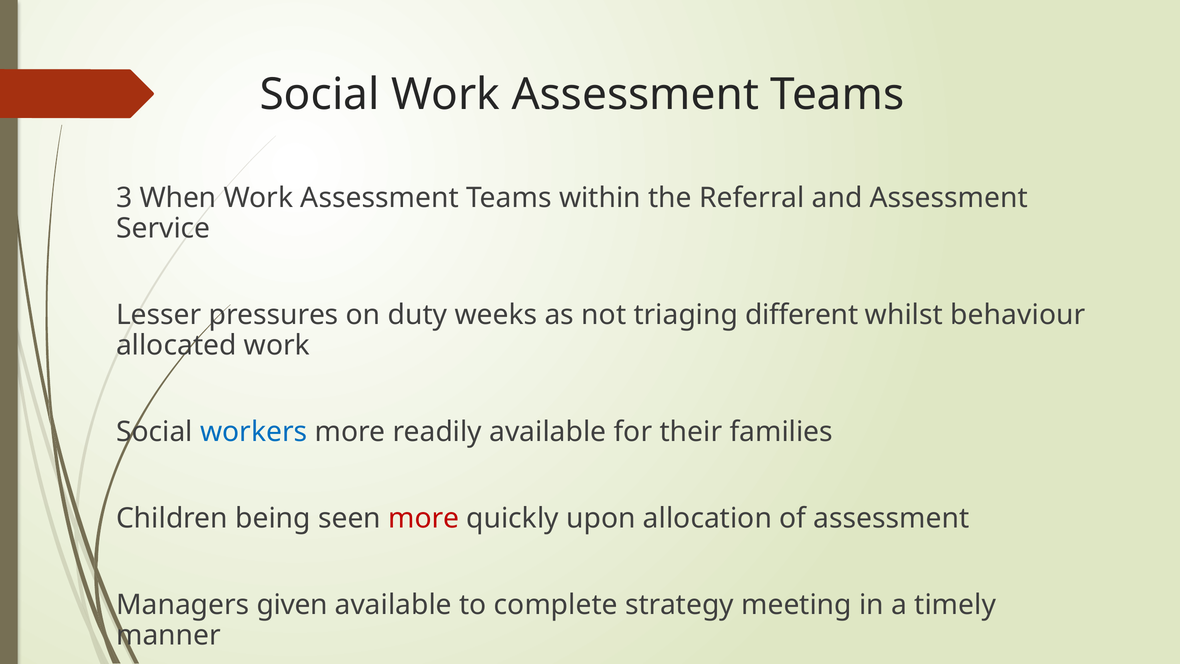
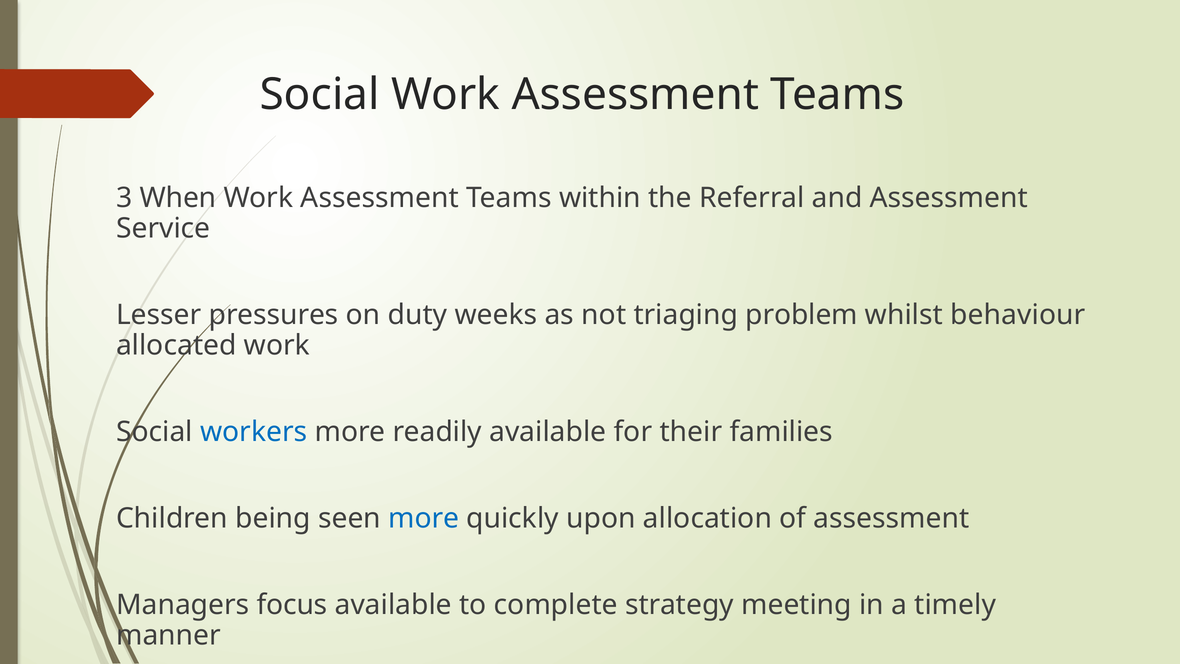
different: different -> problem
more at (424, 518) colour: red -> blue
given: given -> focus
